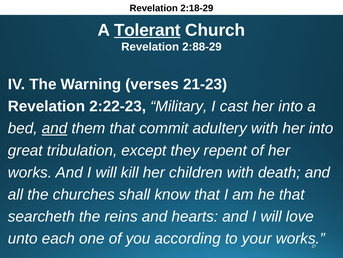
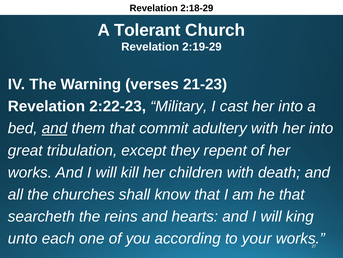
Tolerant underline: present -> none
2:88-29: 2:88-29 -> 2:19-29
love: love -> king
